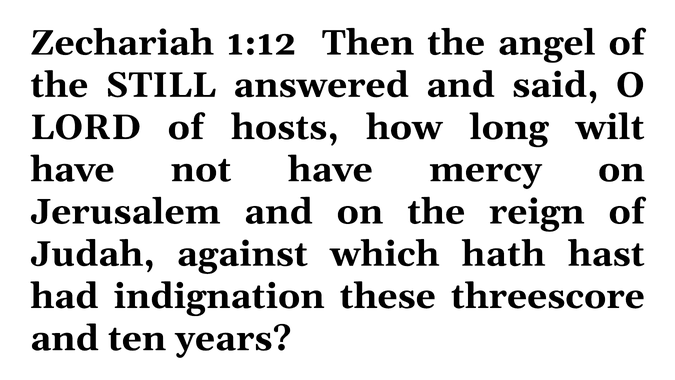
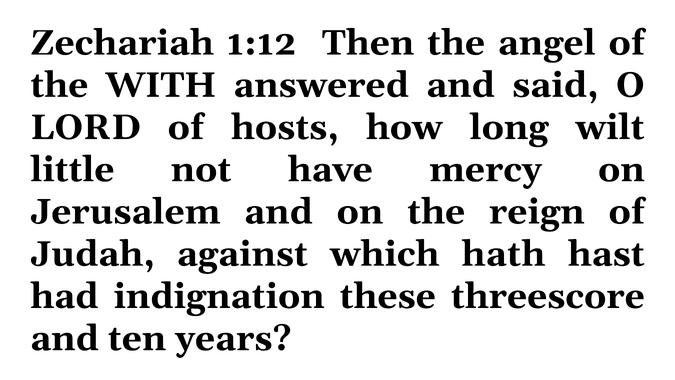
STILL: STILL -> WITH
have at (72, 170): have -> little
